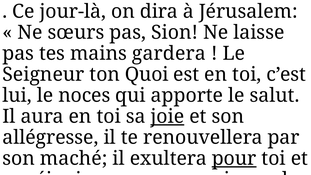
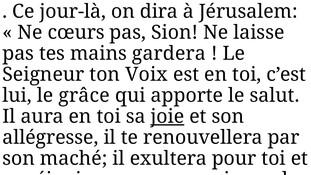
sœurs: sœurs -> cœurs
Quoi: Quoi -> Voix
noces: noces -> grâce
pour underline: present -> none
